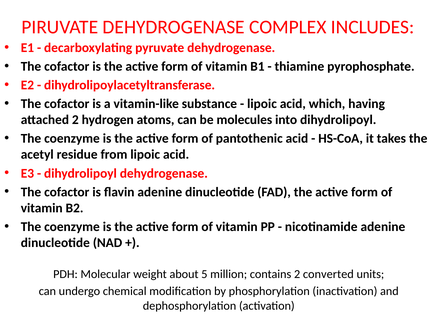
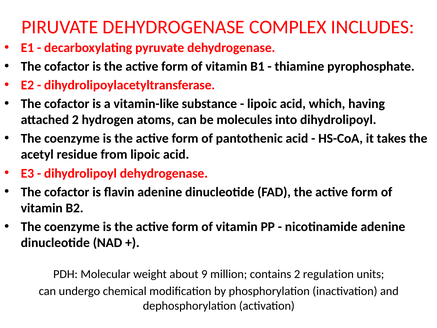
5: 5 -> 9
converted: converted -> regulation
